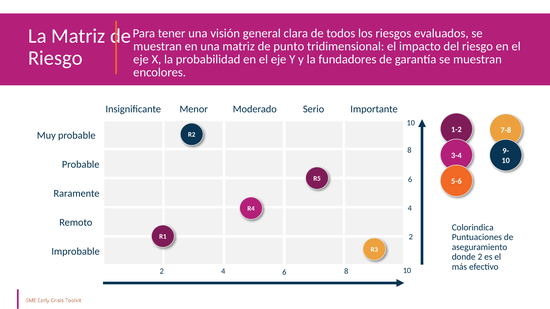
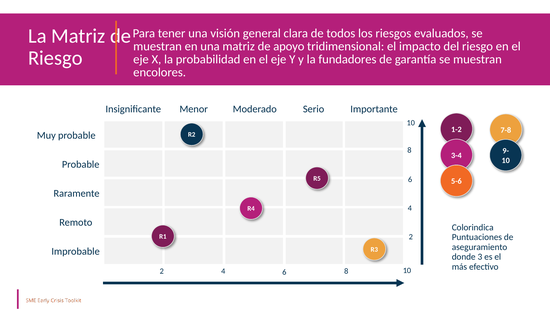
punto: punto -> apoyo
donde 2: 2 -> 3
